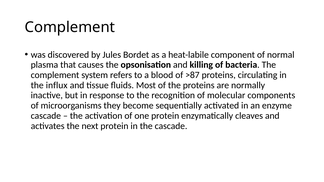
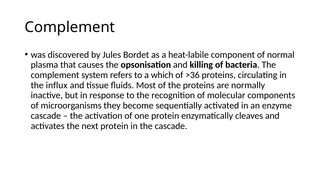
blood: blood -> which
>87: >87 -> >36
